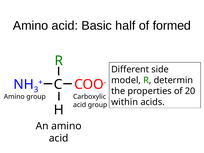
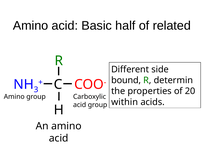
formed: formed -> related
model: model -> bound
